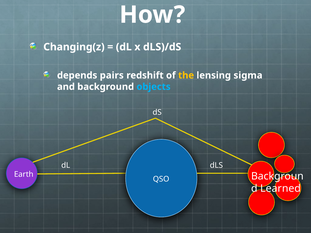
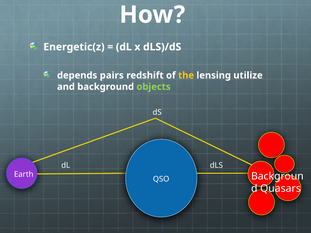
Changing(z: Changing(z -> Energetic(z
sigma: sigma -> utilize
objects colour: light blue -> light green
Learned: Learned -> Quasars
